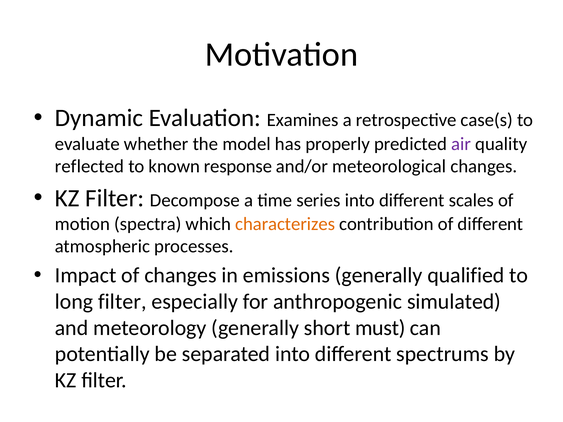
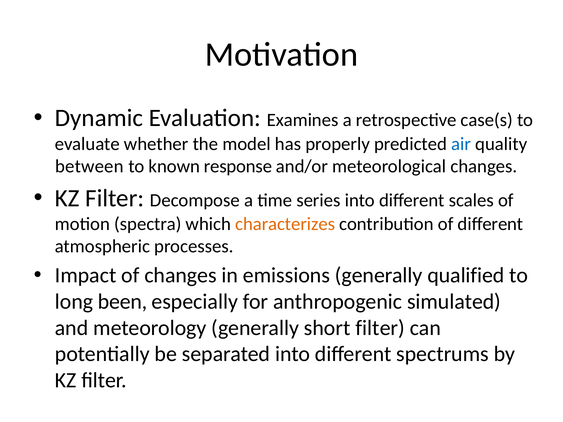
air colour: purple -> blue
reflected: reflected -> between
long filter: filter -> been
short must: must -> filter
